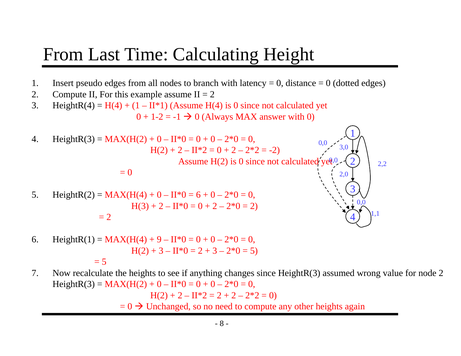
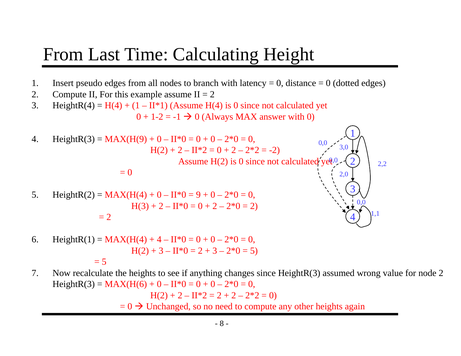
MAX(H(2 at (126, 139): MAX(H(2 -> MAX(H(9
6 at (198, 195): 6 -> 9
9 at (159, 240): 9 -> 4
MAX(H(2 at (126, 284): MAX(H(2 -> MAX(H(6
